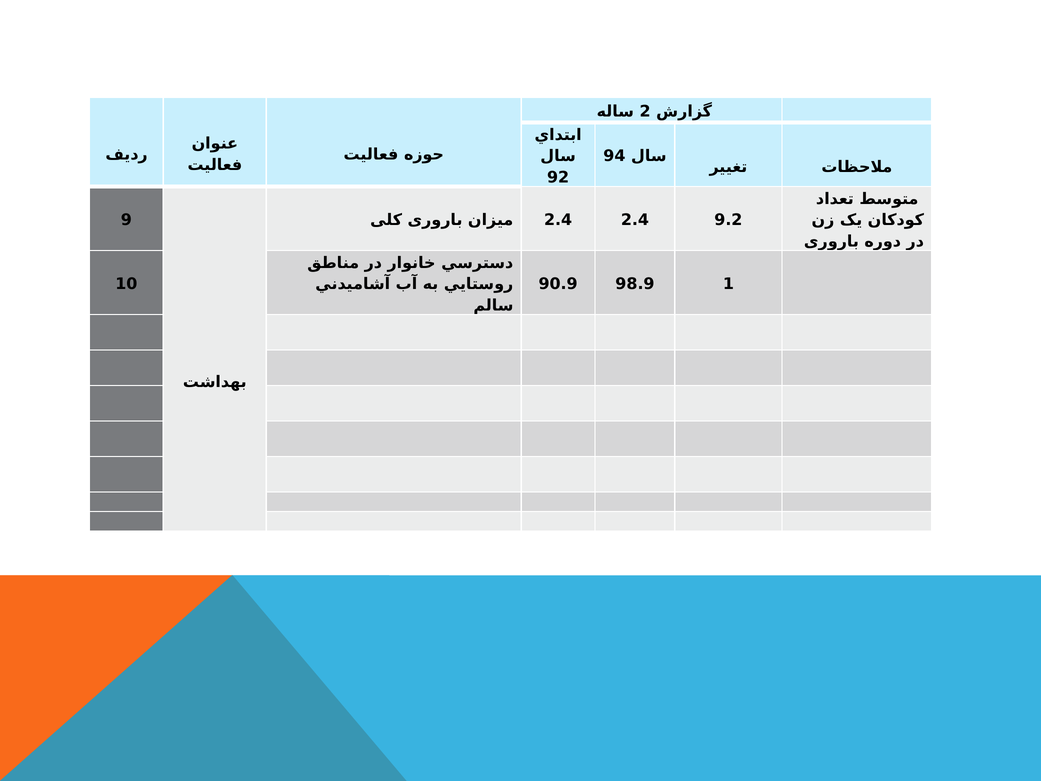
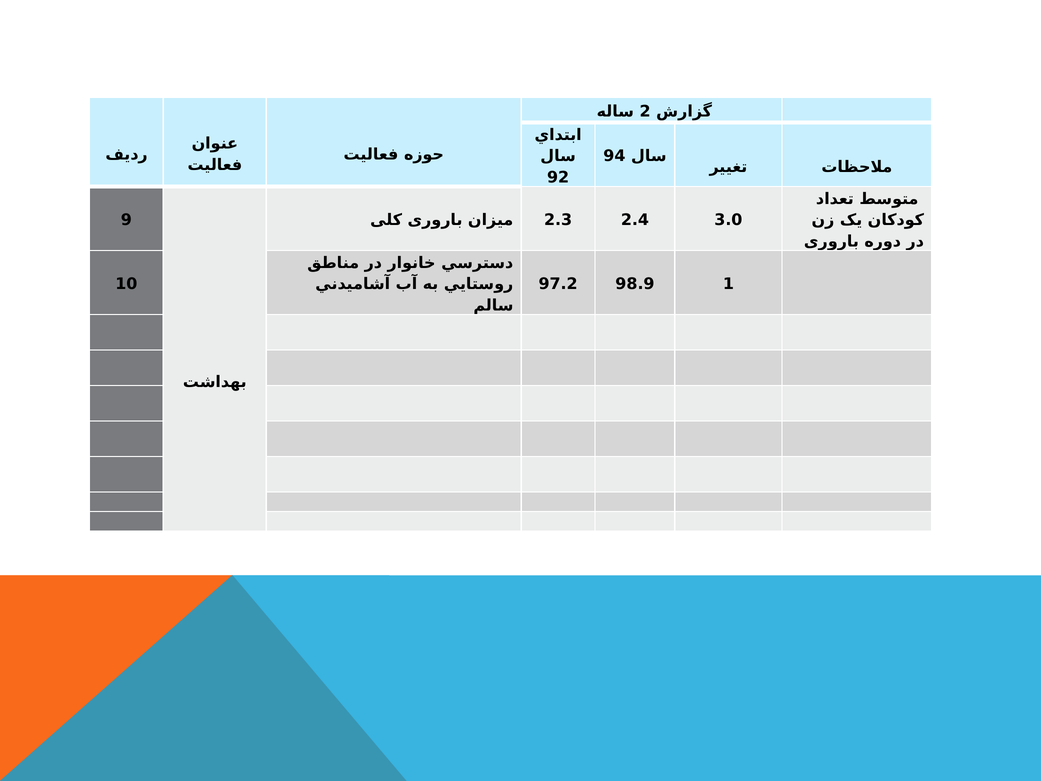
2.4 at (558, 220): 2.4 -> 2.3
9.2: 9.2 -> 3.0
90.9: 90.9 -> 97.2
